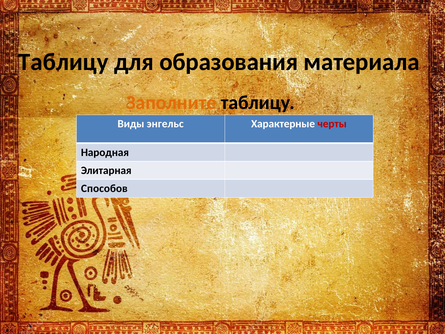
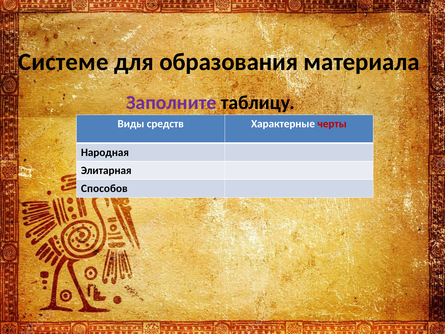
Таблицу at (63, 62): Таблицу -> Системе
Заполните colour: orange -> purple
энгельс: энгельс -> средств
